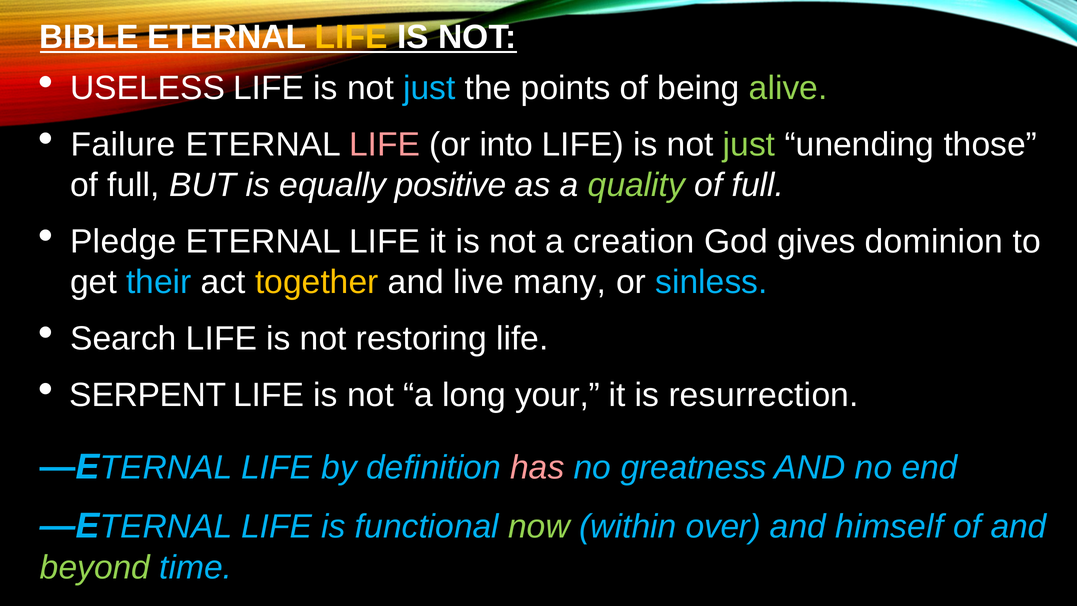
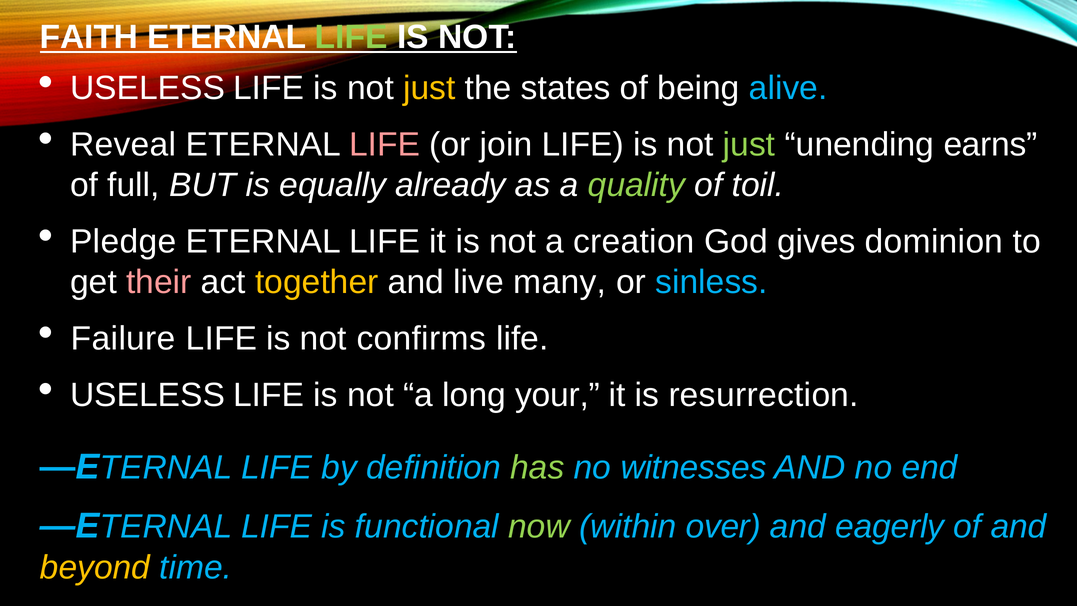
BIBLE: BIBLE -> FAITH
LIFE at (351, 37) colour: yellow -> light green
just at (429, 88) colour: light blue -> yellow
points: points -> states
alive colour: light green -> light blue
Failure: Failure -> Reveal
into: into -> join
those: those -> earns
positive: positive -> already
full at (758, 185): full -> toil
their colour: light blue -> pink
Search: Search -> Failure
restoring: restoring -> confirms
SERPENT at (148, 395): SERPENT -> USELESS
has colour: pink -> light green
greatness: greatness -> witnesses
himself: himself -> eagerly
beyond colour: light green -> yellow
